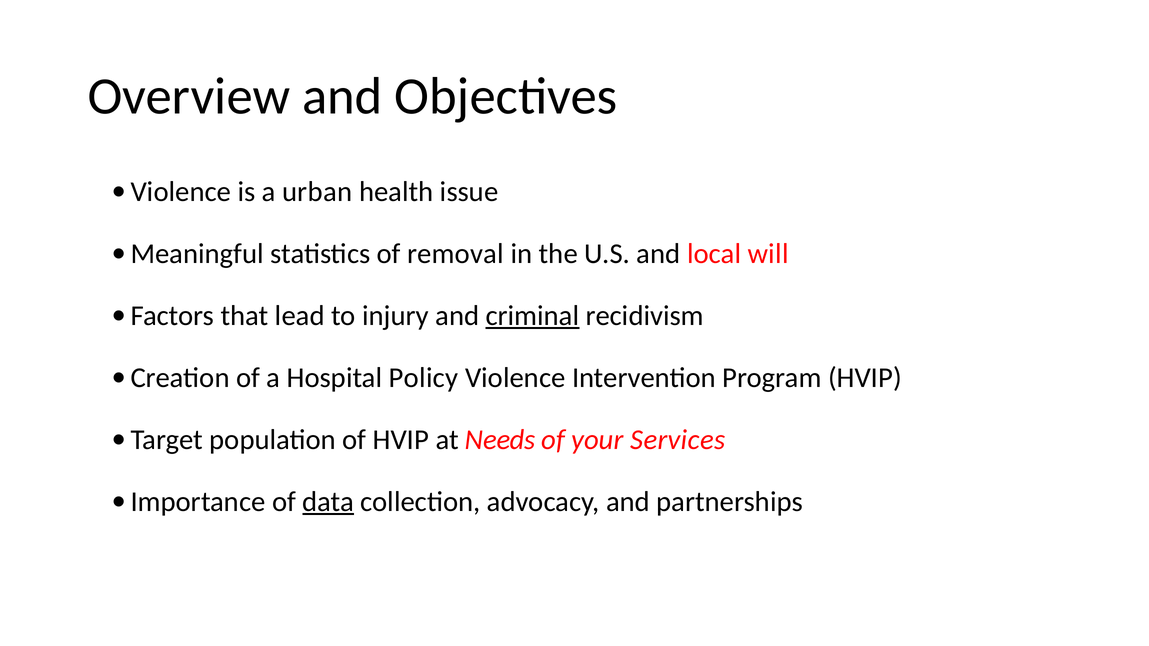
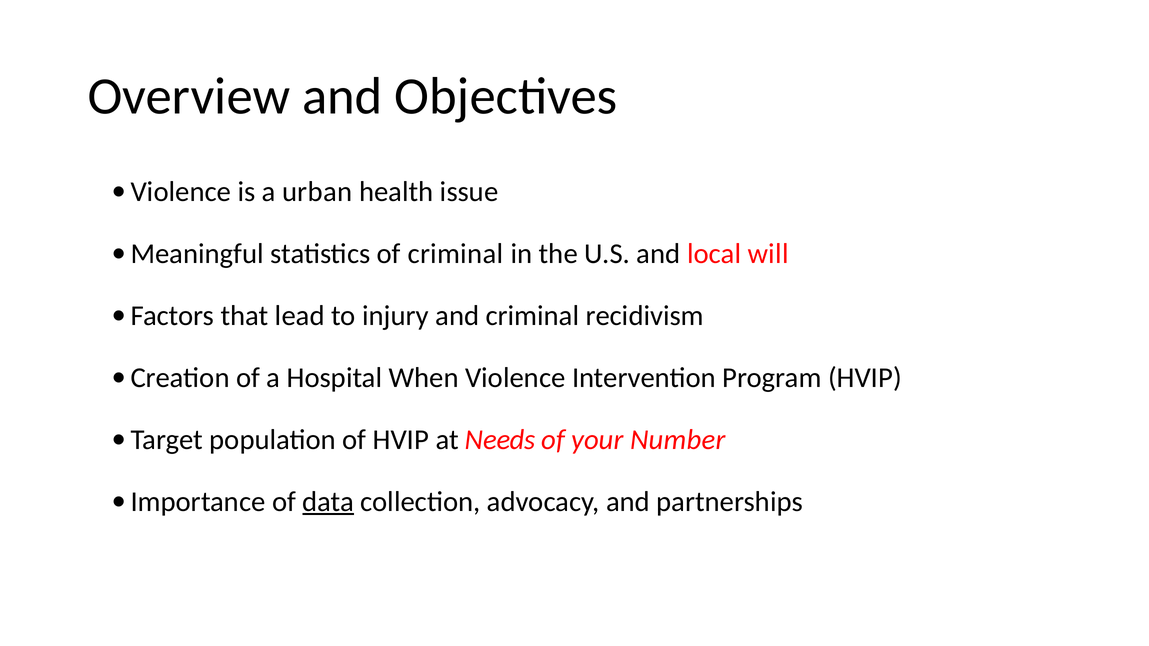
of removal: removal -> criminal
criminal at (533, 316) underline: present -> none
Policy: Policy -> When
Services: Services -> Number
